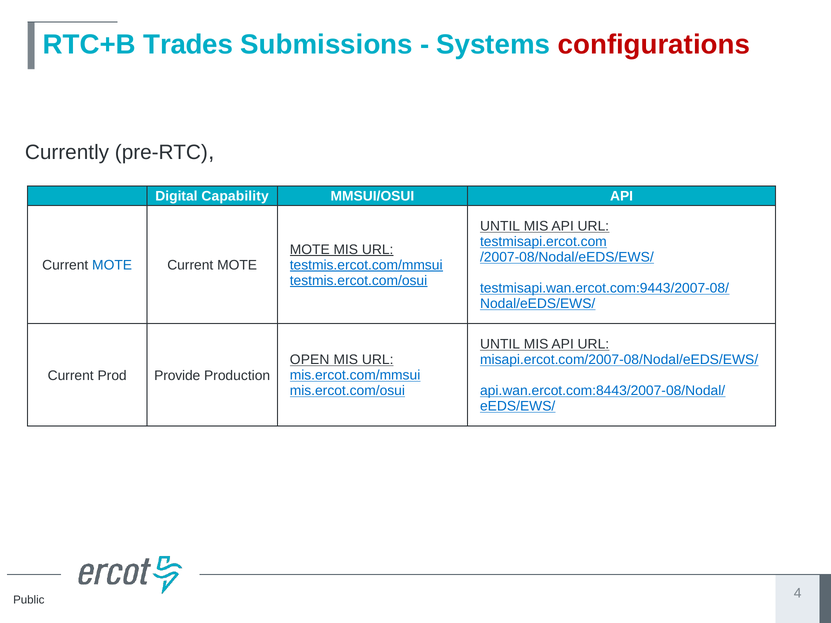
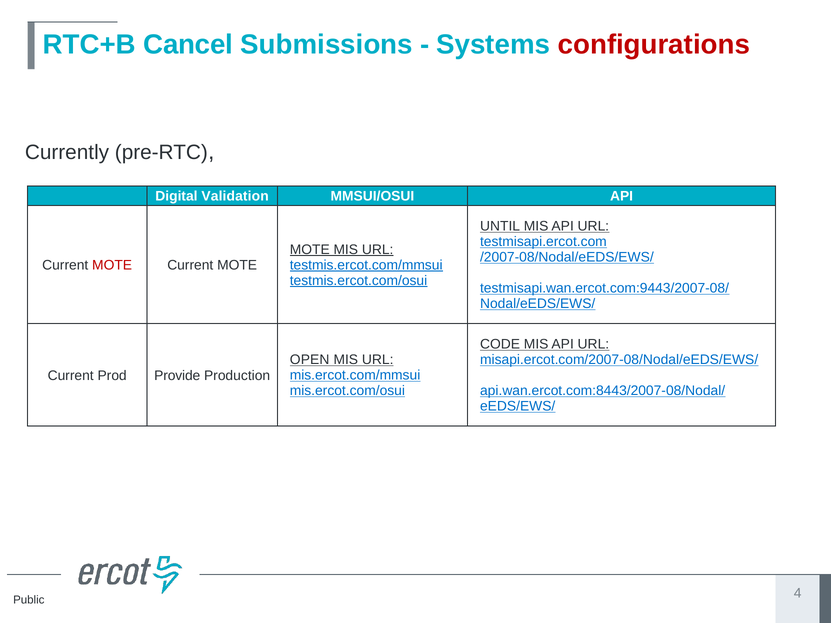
Trades: Trades -> Cancel
Capability: Capability -> Validation
MOTE at (112, 265) colour: blue -> red
UNTIL at (500, 344): UNTIL -> CODE
